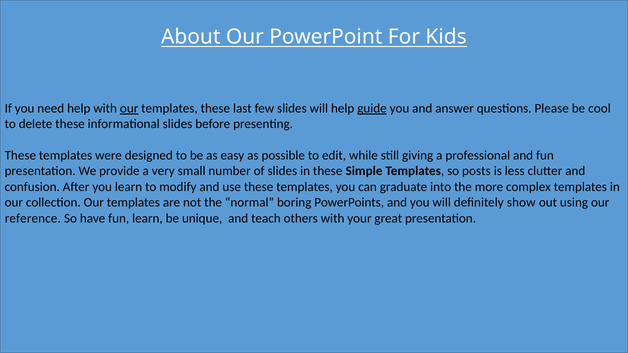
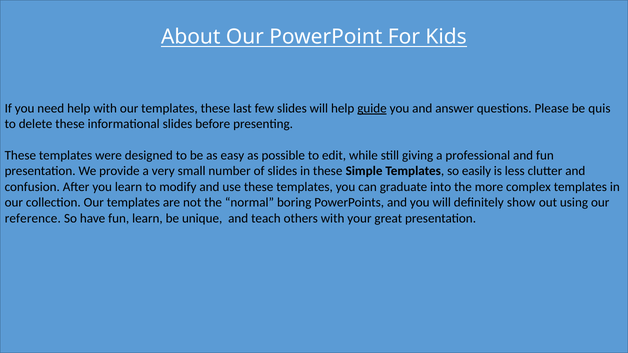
our at (129, 108) underline: present -> none
cool: cool -> quis
posts: posts -> easily
